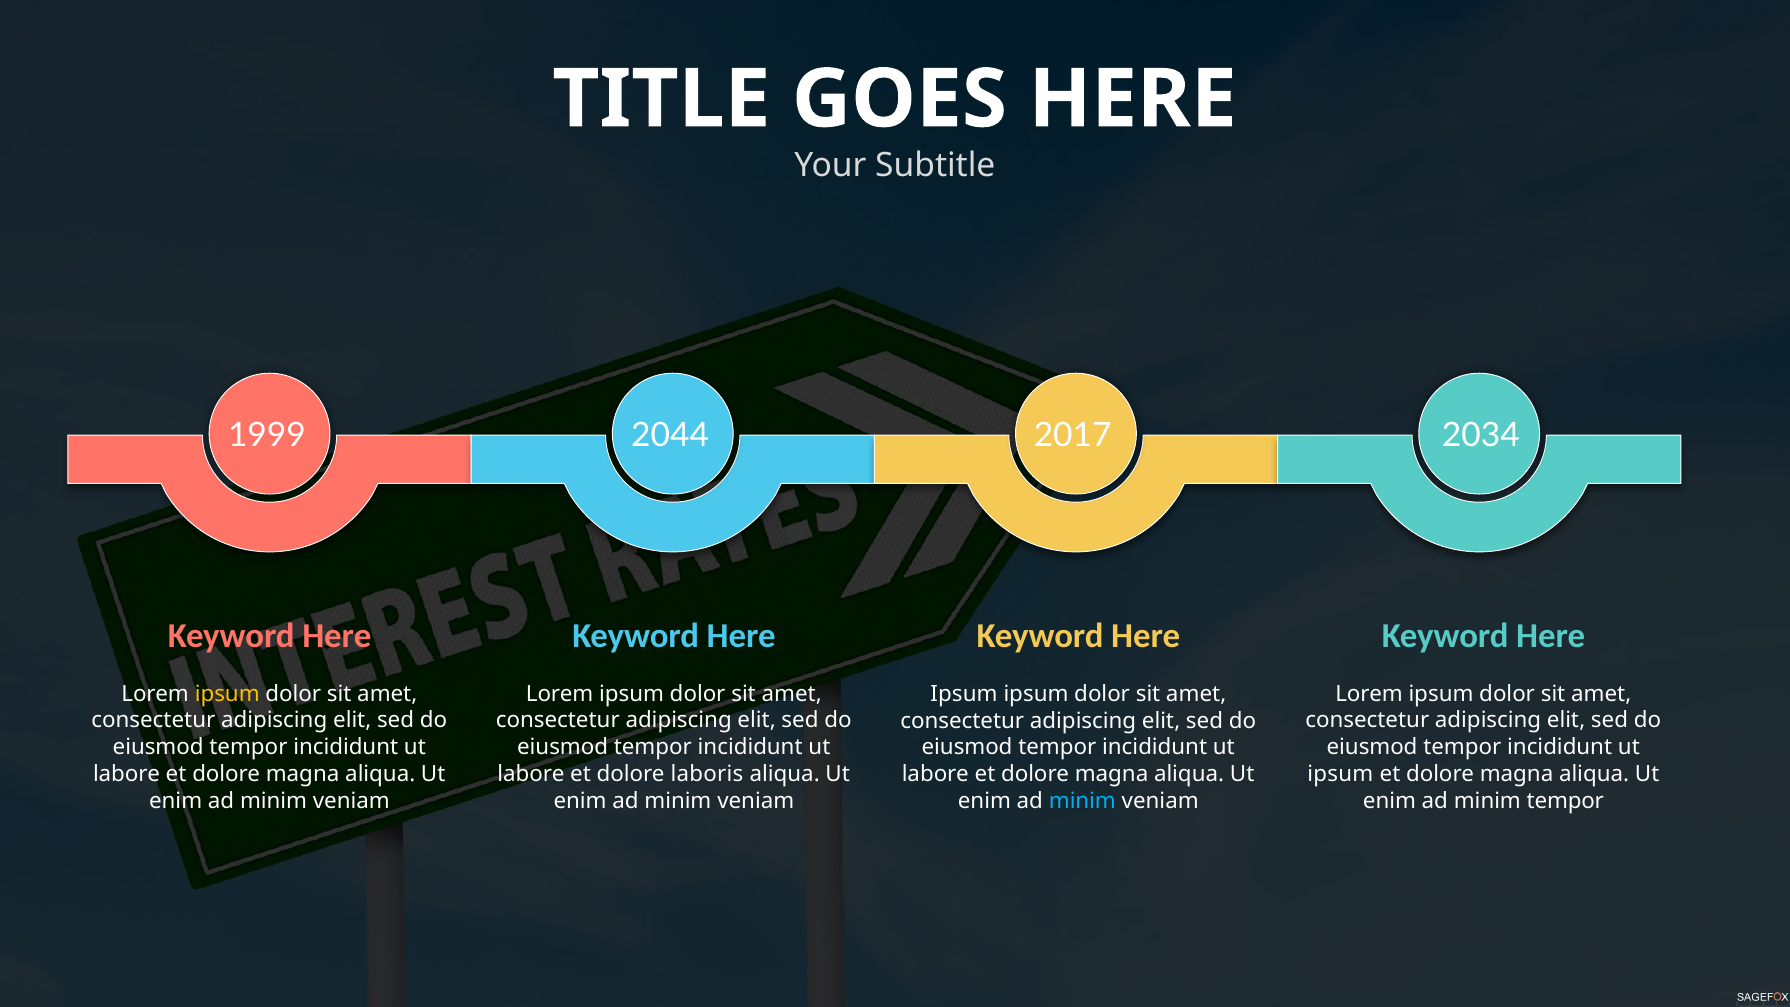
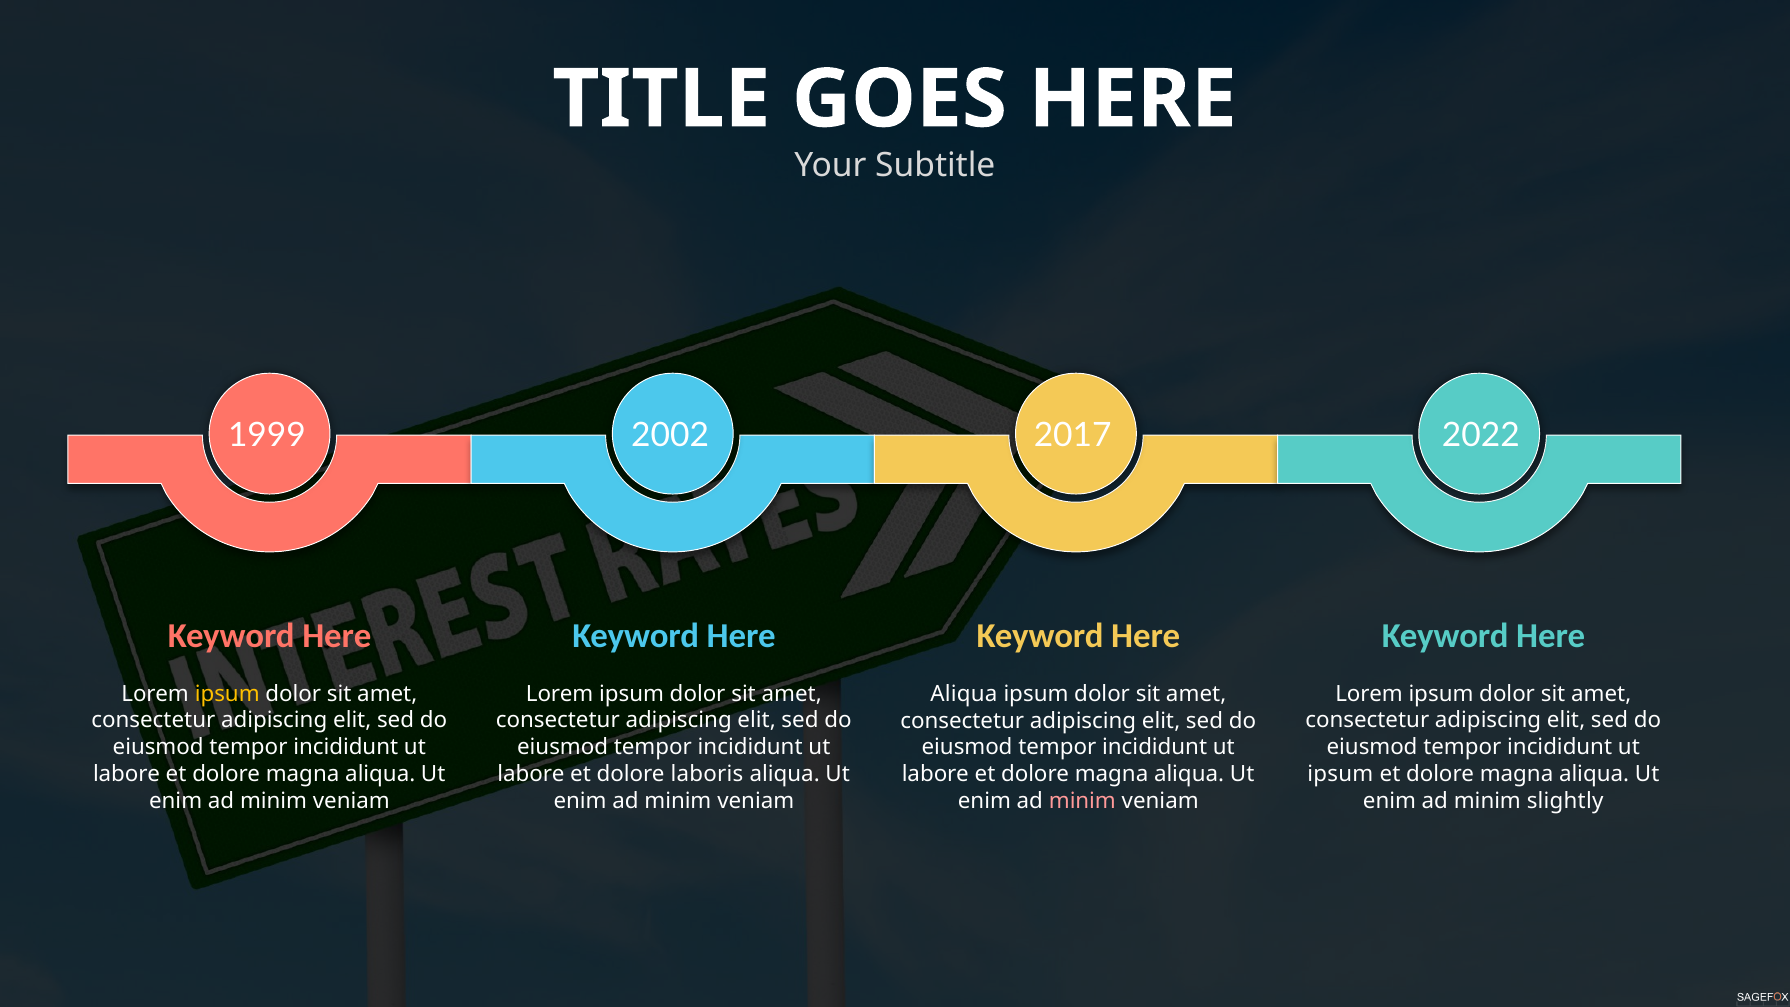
2044: 2044 -> 2002
2034: 2034 -> 2022
Ipsum at (964, 694): Ipsum -> Aliqua
minim tempor: tempor -> slightly
minim at (1082, 801) colour: light blue -> pink
